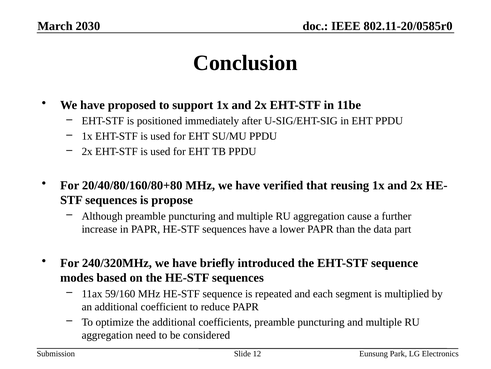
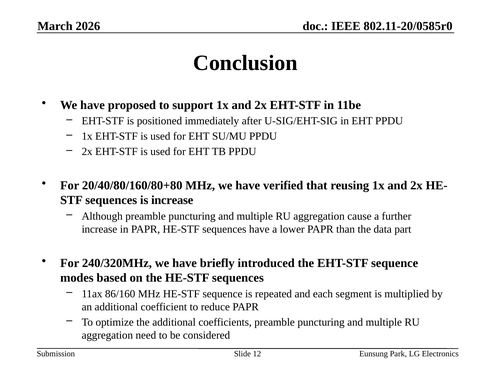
2030: 2030 -> 2026
is propose: propose -> increase
59/160: 59/160 -> 86/160
